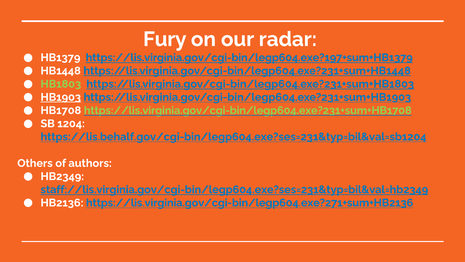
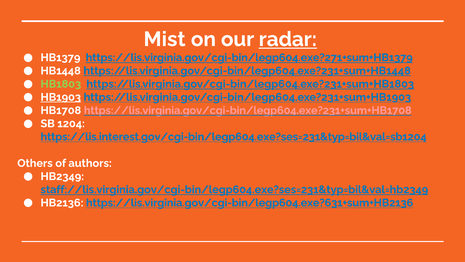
Fury: Fury -> Mist
radar underline: none -> present
https://lis.virginia.gov/cgi-bin/legp604.exe?197+sum+HB1379: https://lis.virginia.gov/cgi-bin/legp604.exe?197+sum+HB1379 -> https://lis.virginia.gov/cgi-bin/legp604.exe?271+sum+HB1379
https://lis.virginia.gov/cgi-bin/legp604.exe?231+sum+HB1708 colour: light green -> pink
https://lis.behalf.gov/cgi-bin/legp604.exe?ses=231&typ=bil&val=sb1204: https://lis.behalf.gov/cgi-bin/legp604.exe?ses=231&typ=bil&val=sb1204 -> https://lis.interest.gov/cgi-bin/legp604.exe?ses=231&typ=bil&val=sb1204
https://lis.virginia.gov/cgi-bin/legp604.exe?271+sum+HB2136: https://lis.virginia.gov/cgi-bin/legp604.exe?271+sum+HB2136 -> https://lis.virginia.gov/cgi-bin/legp604.exe?631+sum+HB2136
